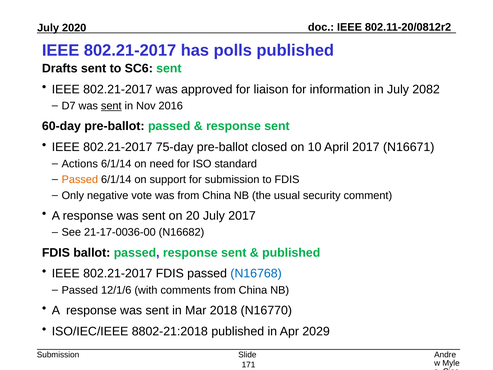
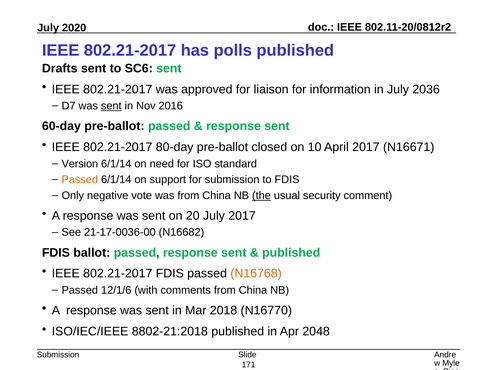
2082: 2082 -> 2036
75-day: 75-day -> 80-day
Actions: Actions -> Version
the underline: none -> present
N16768 colour: blue -> orange
2029: 2029 -> 2048
